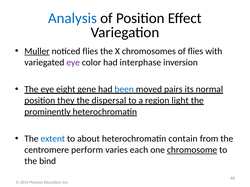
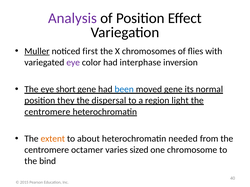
Analysis colour: blue -> purple
noticed flies: flies -> first
eight: eight -> short
moved pairs: pairs -> gene
prominently at (47, 112): prominently -> centromere
extent colour: blue -> orange
contain: contain -> needed
perform: perform -> octamer
each: each -> sized
chromosome underline: present -> none
